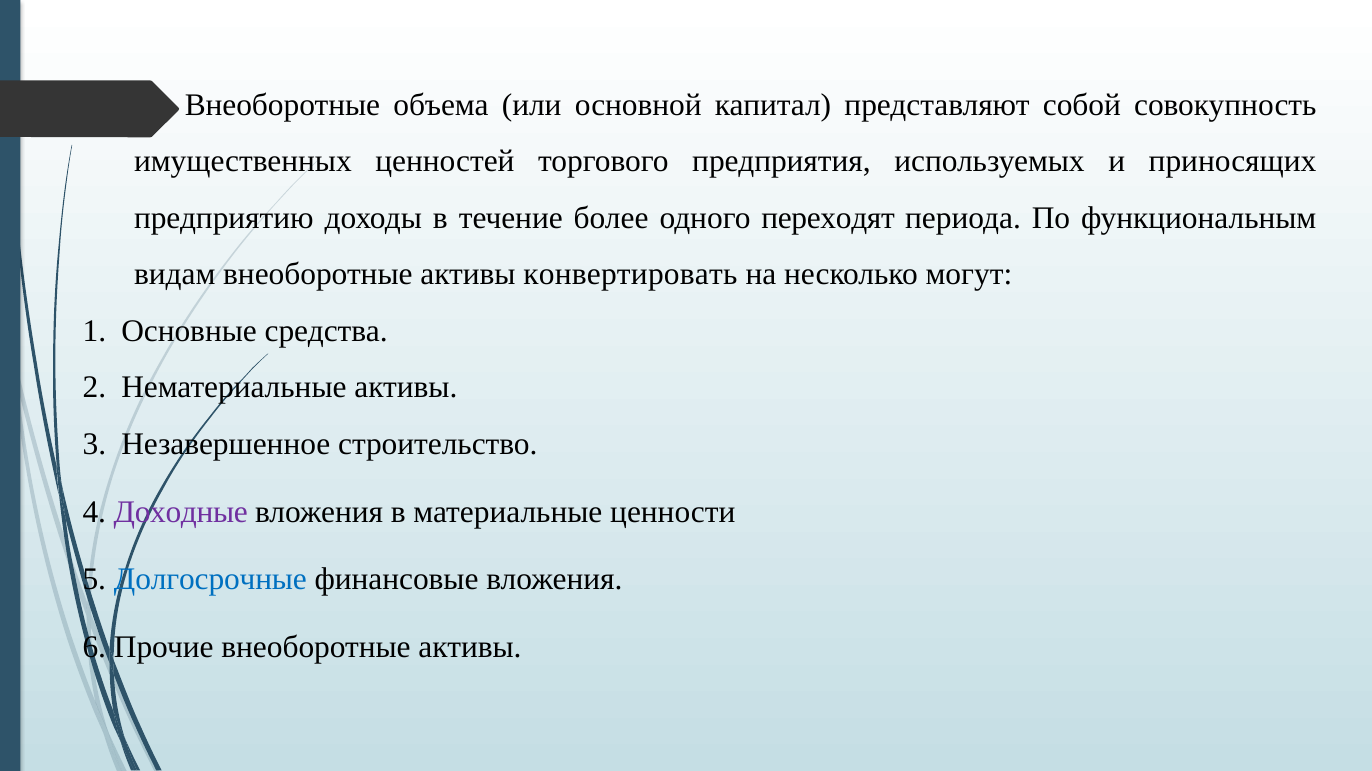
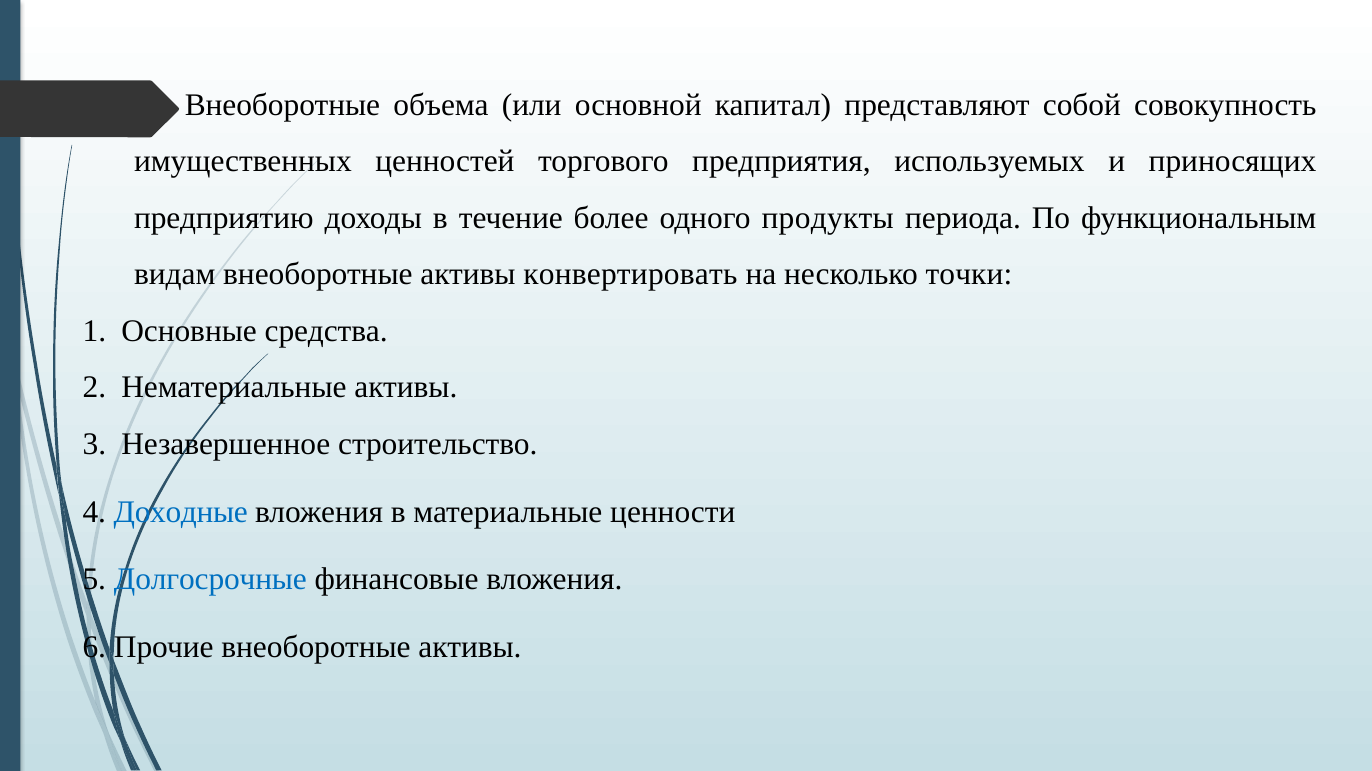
переходят: переходят -> продукты
могут: могут -> точки
Доходные colour: purple -> blue
